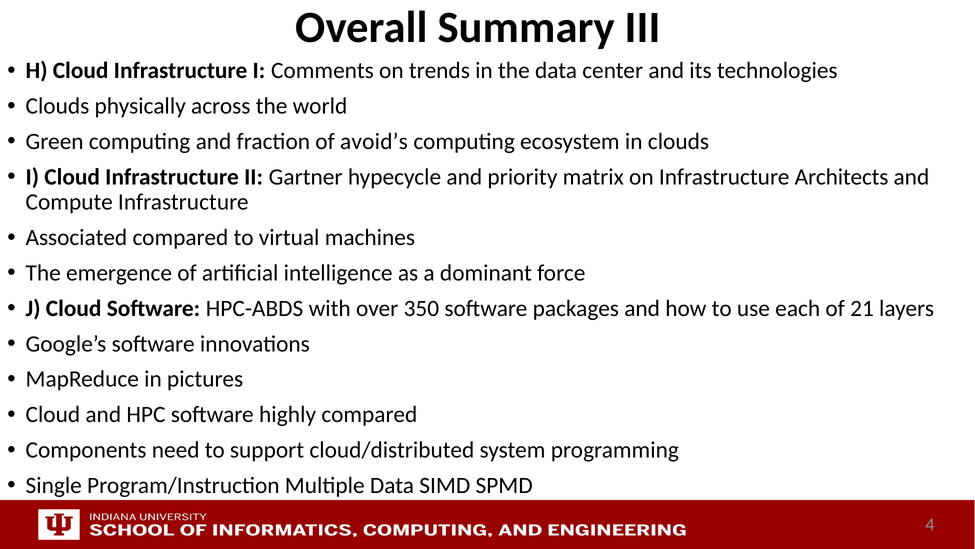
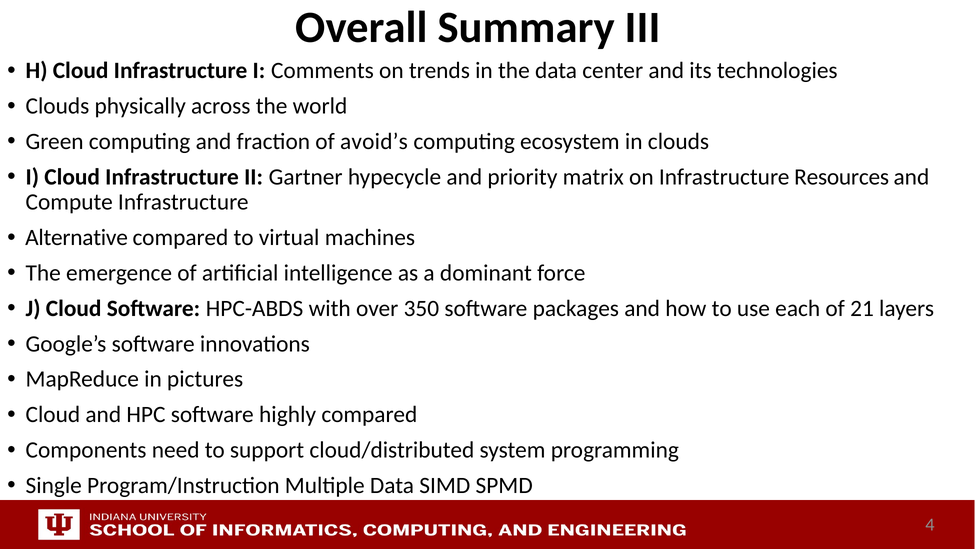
Architects: Architects -> Resources
Associated: Associated -> Alternative
